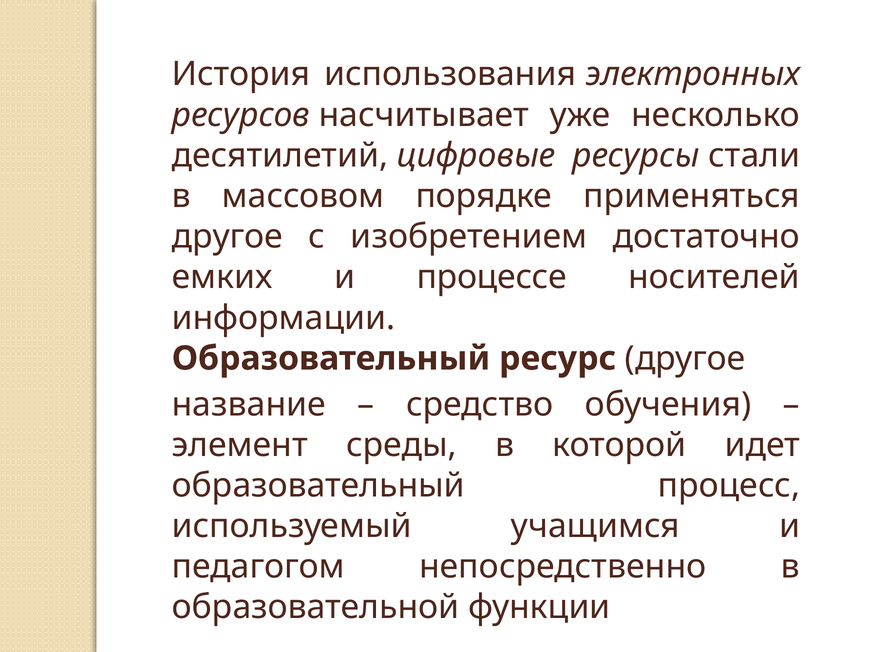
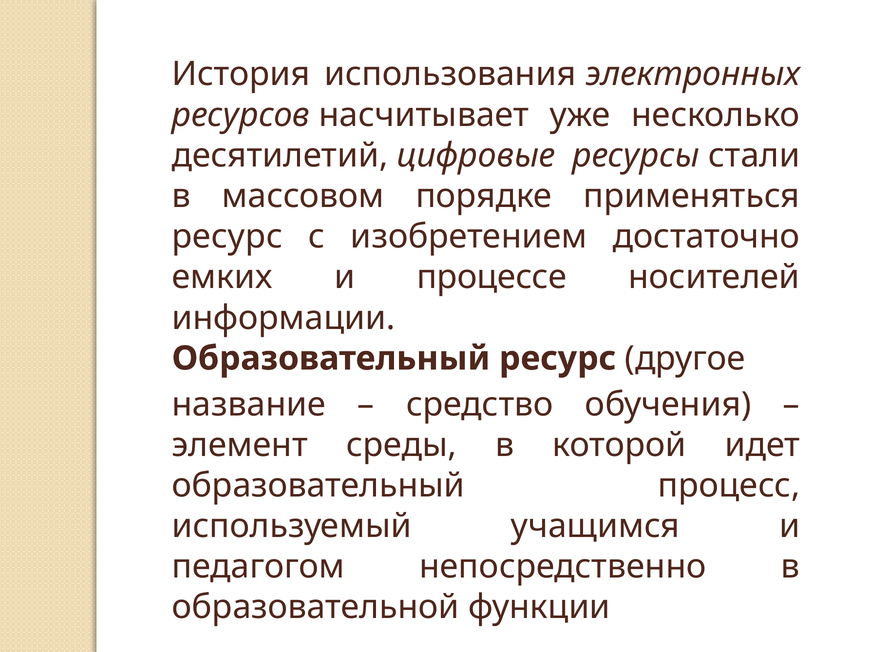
другое at (227, 237): другое -> ресурс
